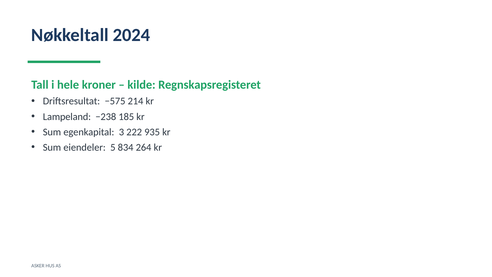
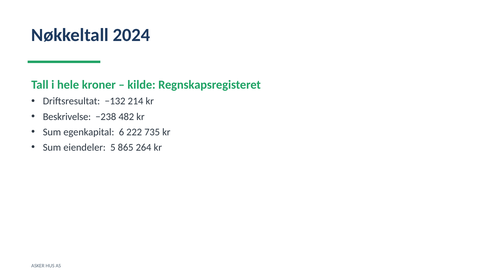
−575: −575 -> −132
Lampeland: Lampeland -> Beskrivelse
185: 185 -> 482
3: 3 -> 6
935: 935 -> 735
834: 834 -> 865
